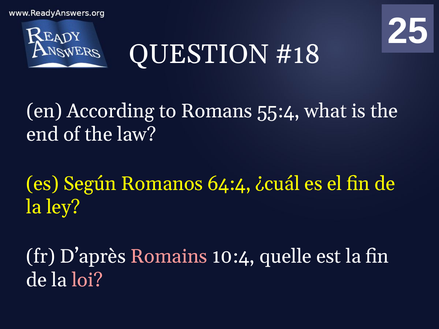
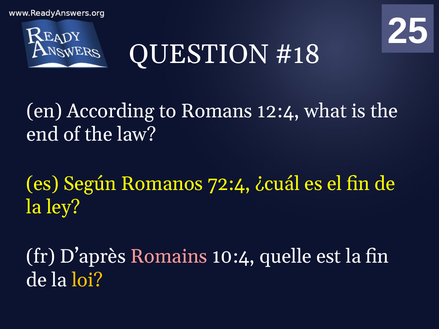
55:4: 55:4 -> 12:4
64:4: 64:4 -> 72:4
loi colour: pink -> yellow
